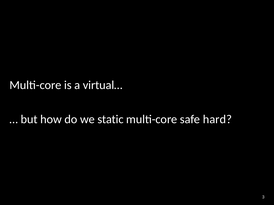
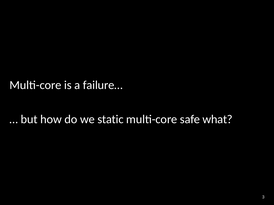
virtual…: virtual… -> failure…
hard: hard -> what
